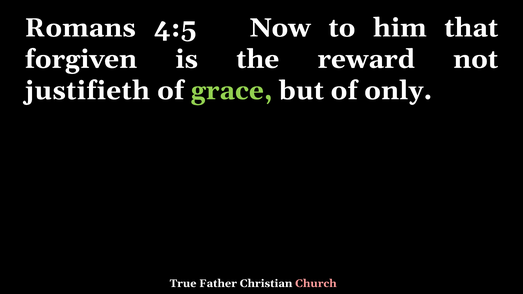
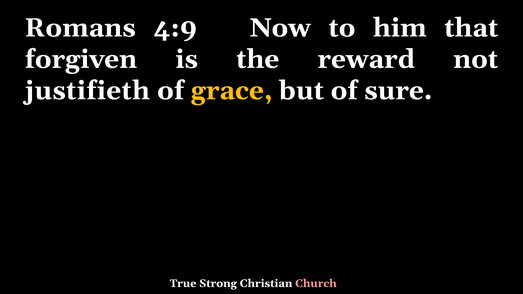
4:5: 4:5 -> 4:9
grace colour: light green -> yellow
only: only -> sure
Father: Father -> Strong
